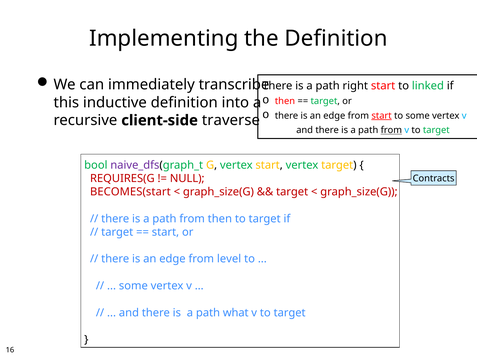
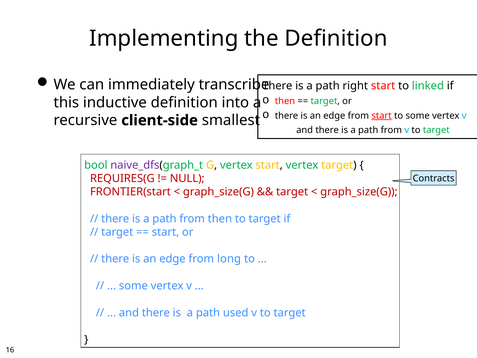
traverse: traverse -> smallest
from at (391, 130) underline: present -> none
BECOMES(start: BECOMES(start -> FRONTIER(start
level: level -> long
what: what -> used
